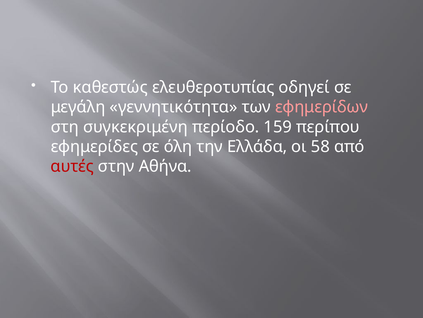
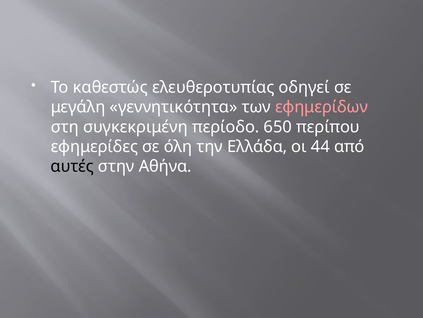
159: 159 -> 650
58: 58 -> 44
αυτές colour: red -> black
